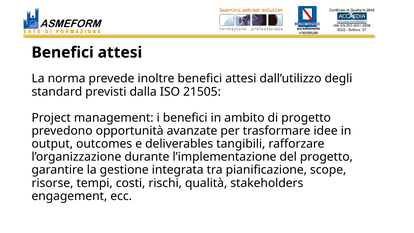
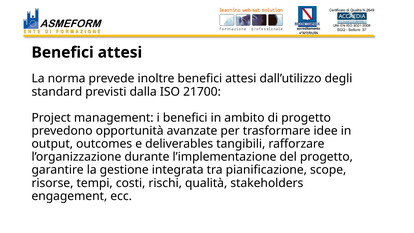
21505: 21505 -> 21700
